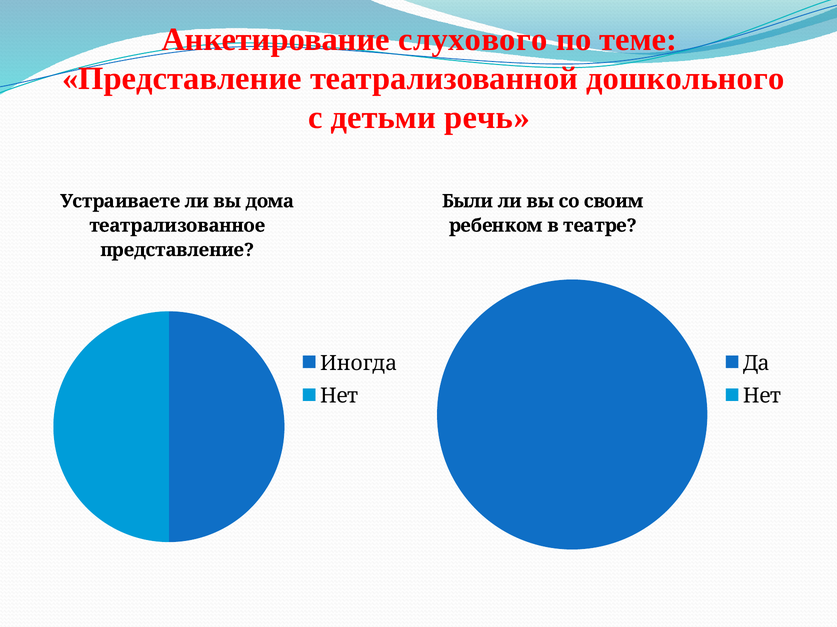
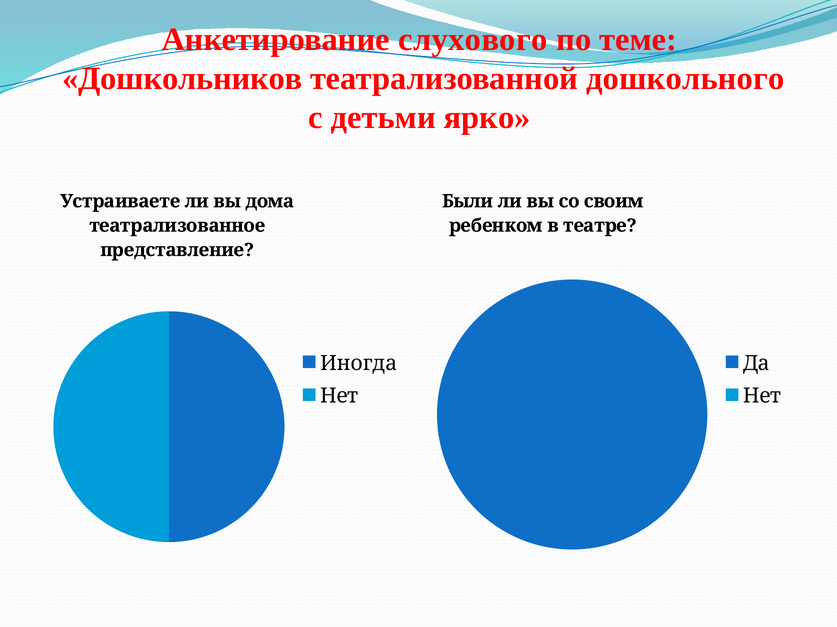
Представление at (182, 79): Представление -> Дошкольников
речь: речь -> ярко
